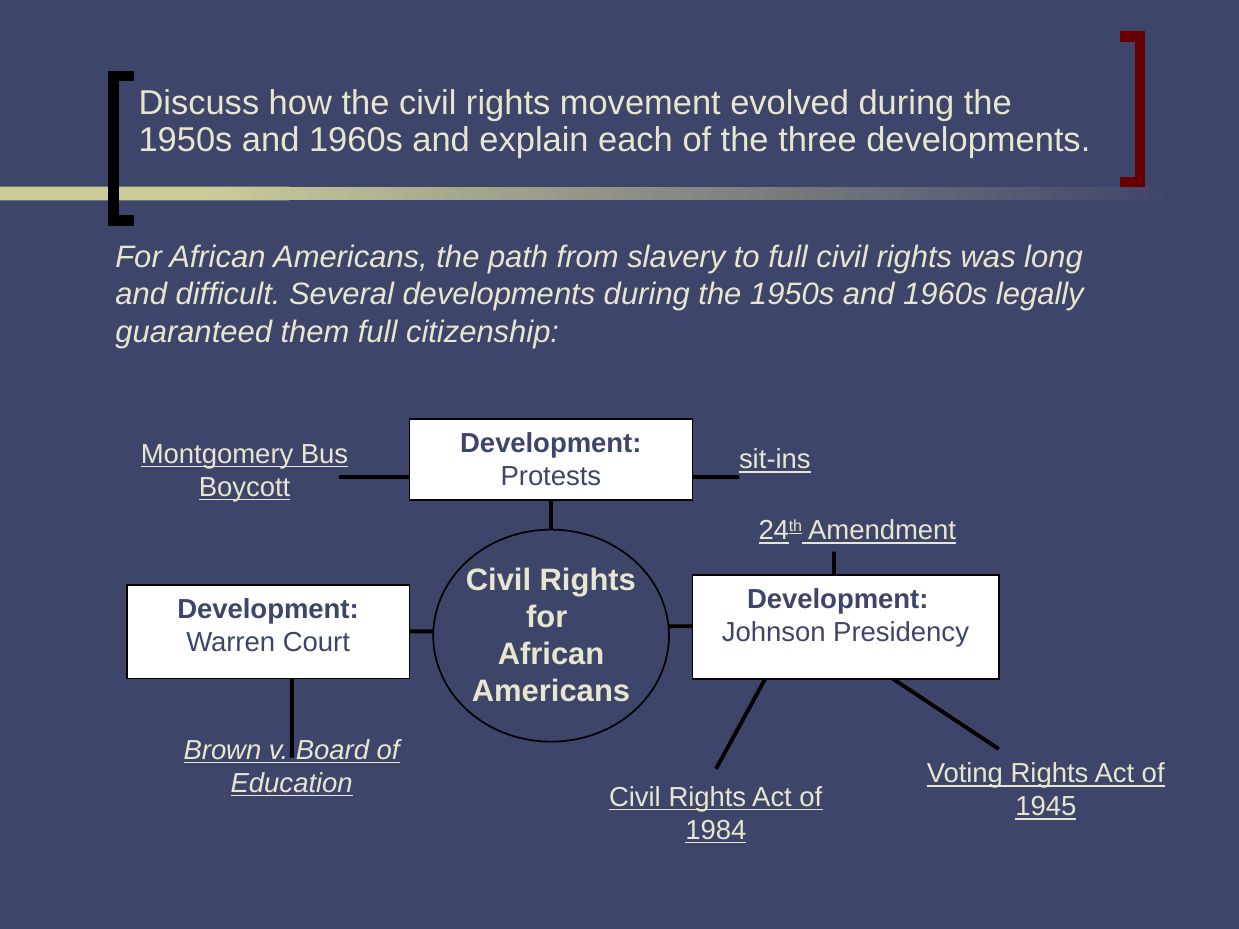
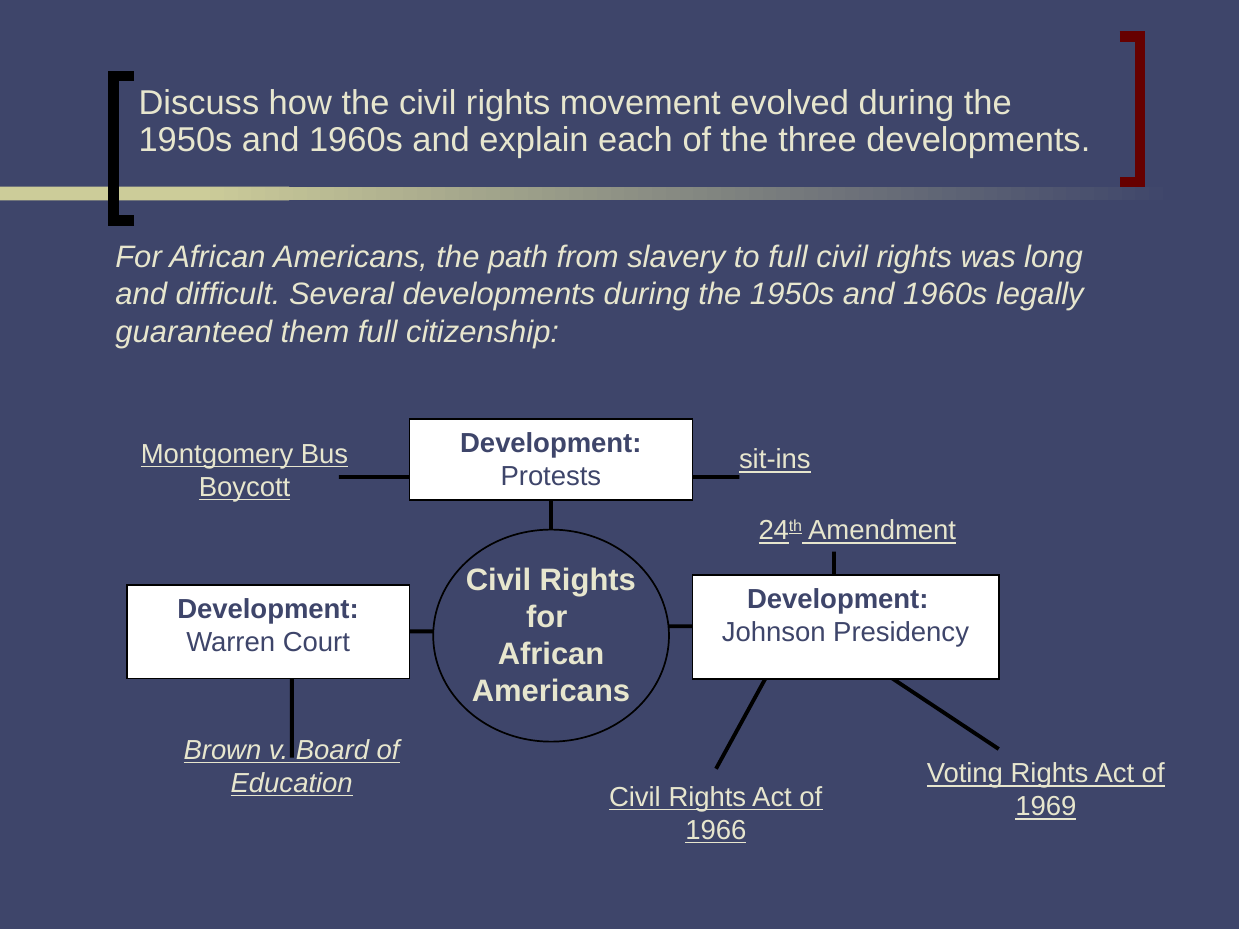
1945: 1945 -> 1969
1984: 1984 -> 1966
